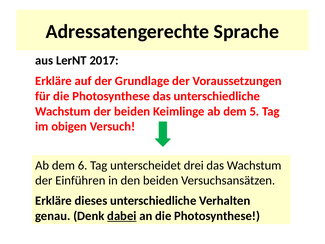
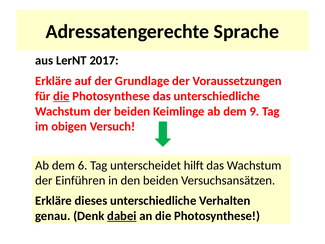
die at (61, 96) underline: none -> present
5: 5 -> 9
drei: drei -> hilft
